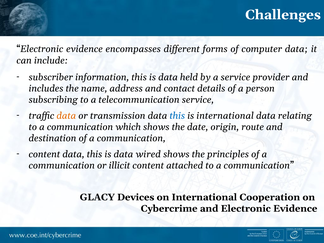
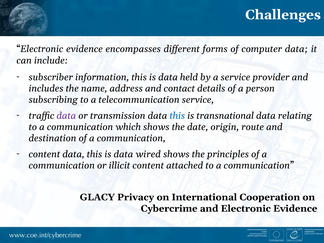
data at (66, 116) colour: orange -> purple
is international: international -> transnational
Devices: Devices -> Privacy
